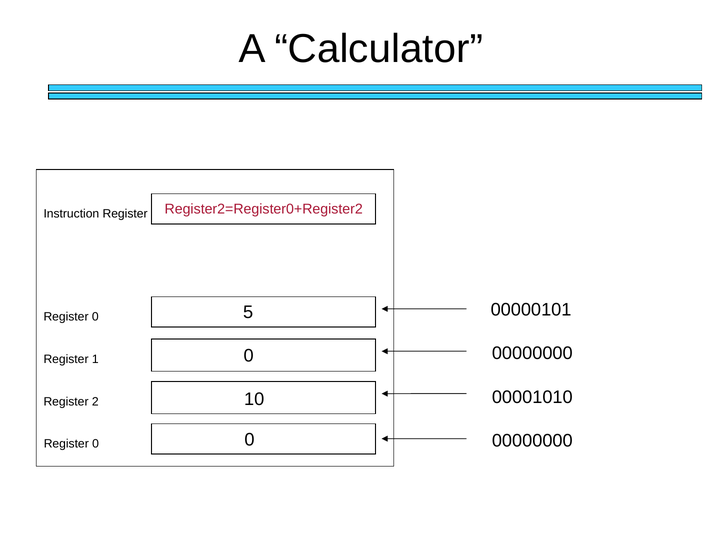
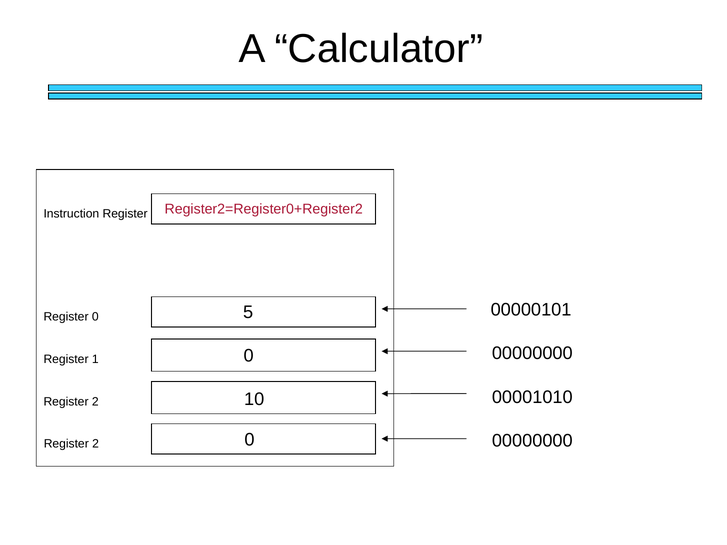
0 at (95, 444): 0 -> 2
